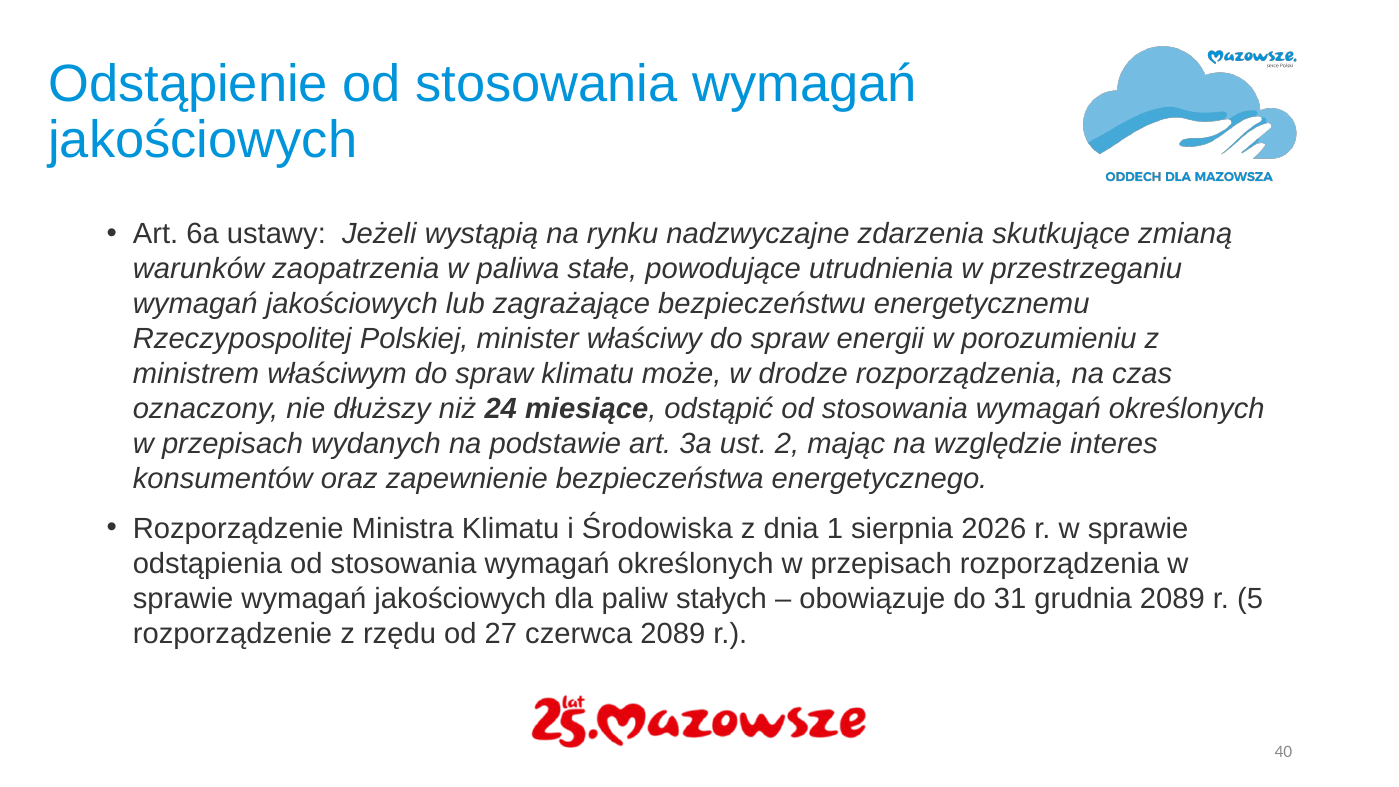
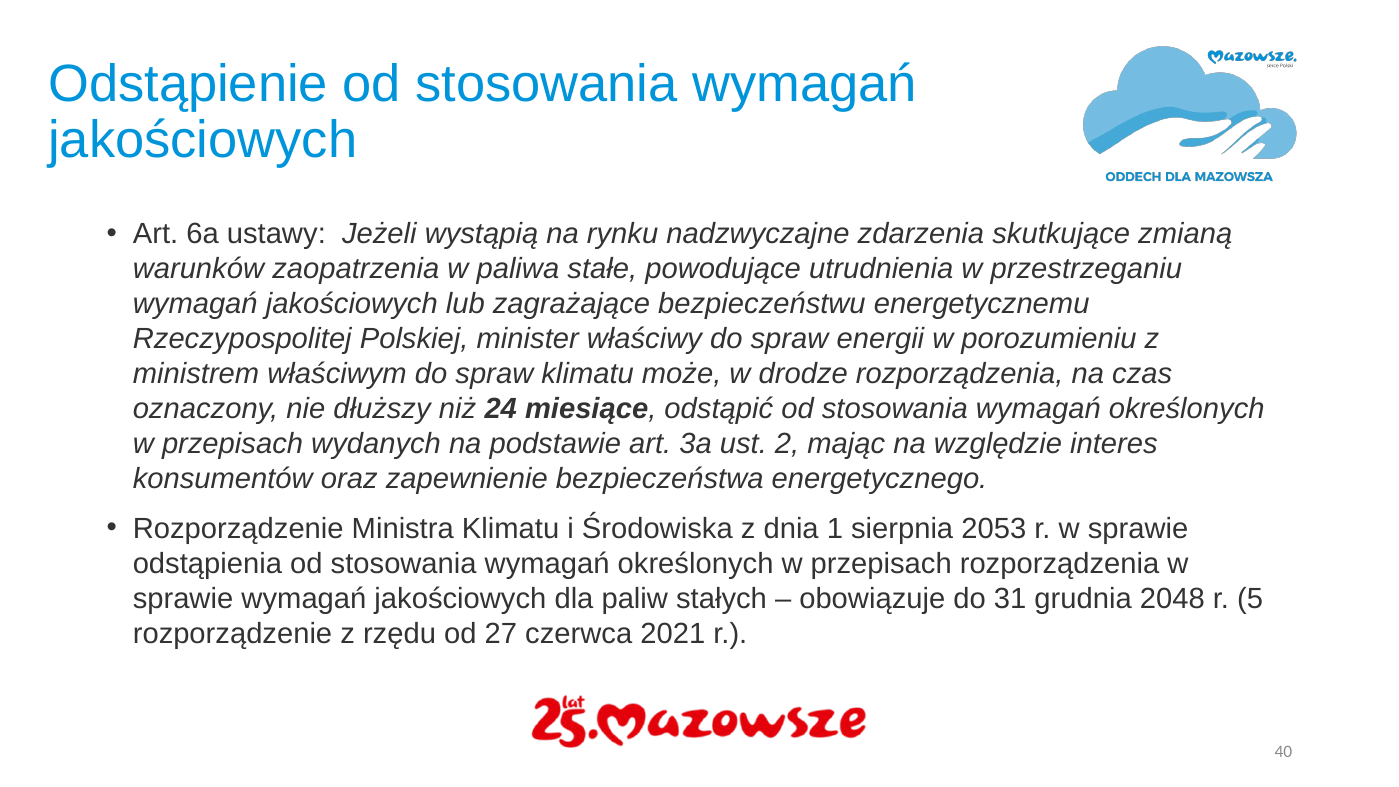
2026: 2026 -> 2053
grudnia 2089: 2089 -> 2048
czerwca 2089: 2089 -> 2021
